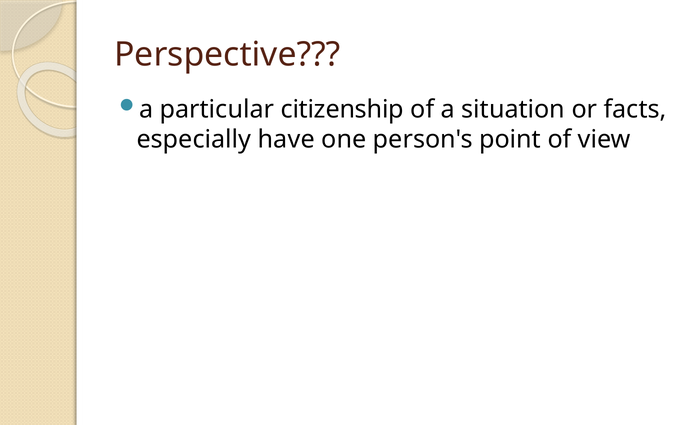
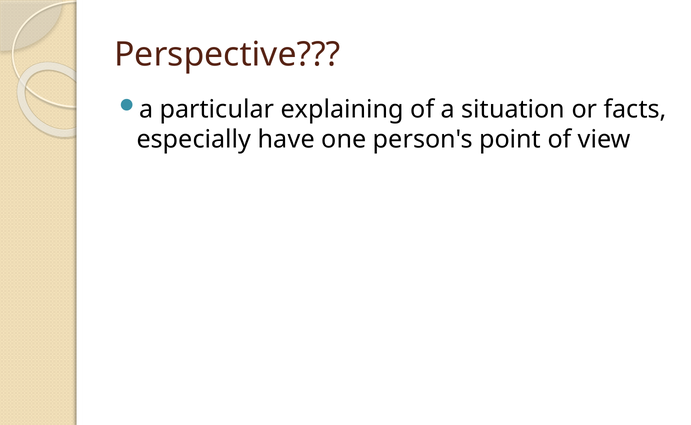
citizenship: citizenship -> explaining
